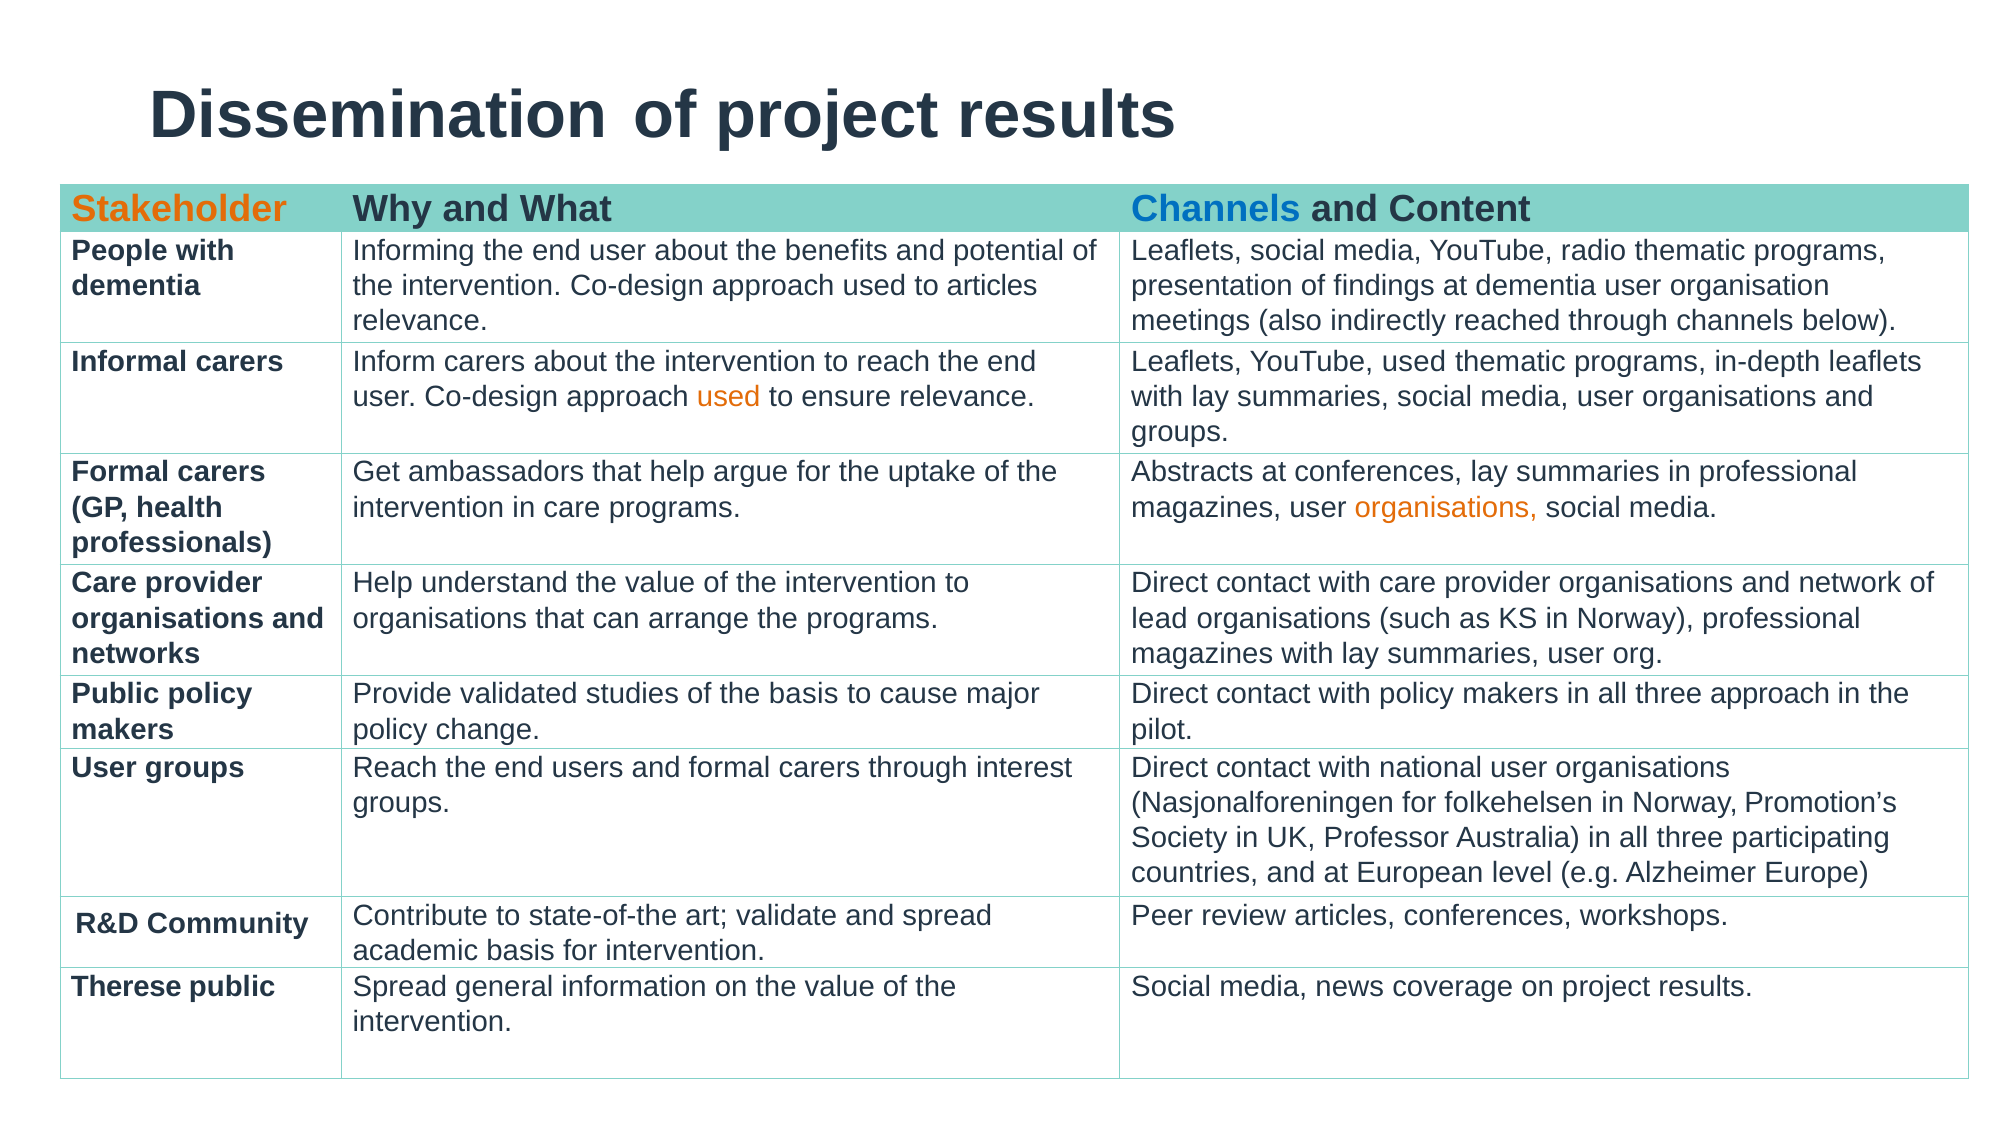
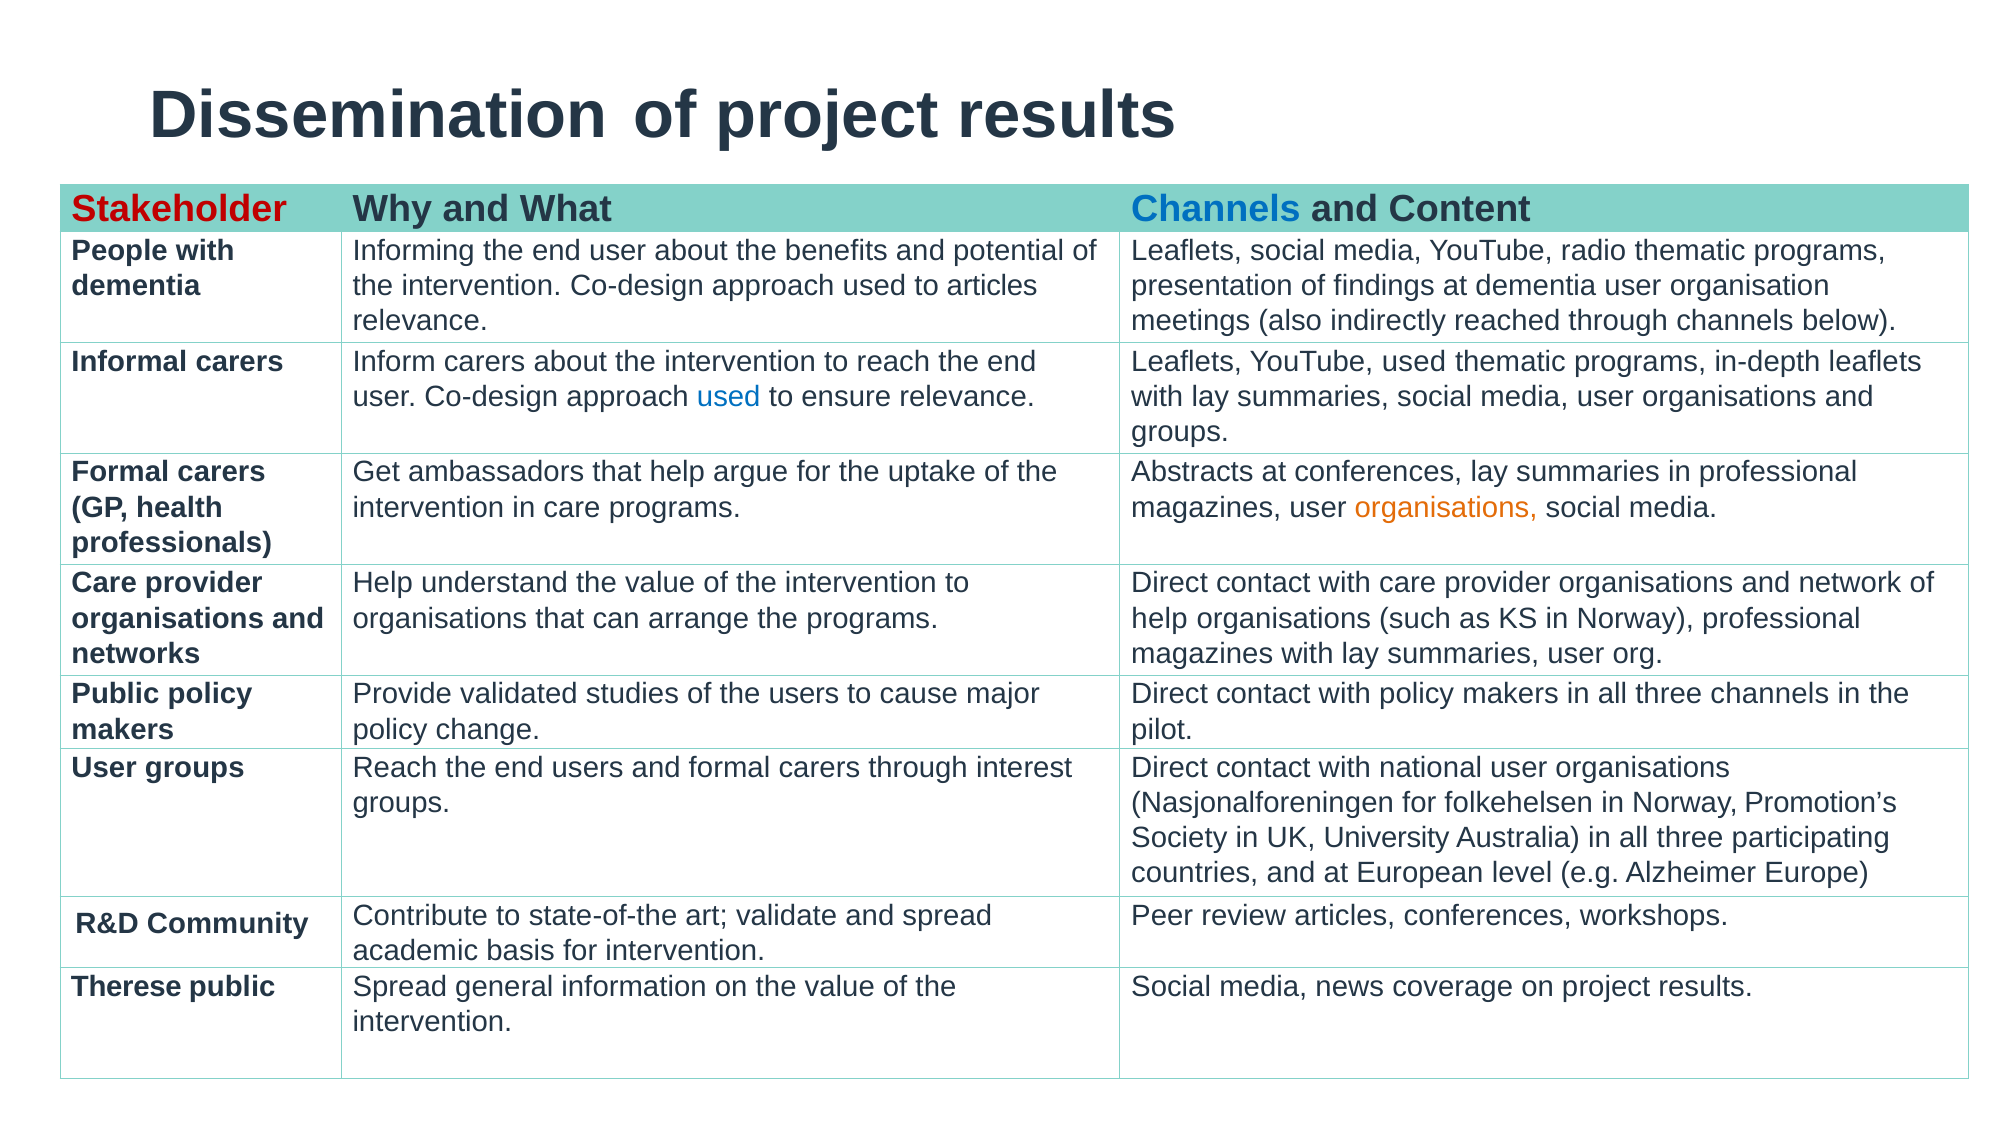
Stakeholder colour: orange -> red
used at (729, 397) colour: orange -> blue
lead at (1160, 619): lead -> help
the basis: basis -> users
three approach: approach -> channels
Professor: Professor -> University
